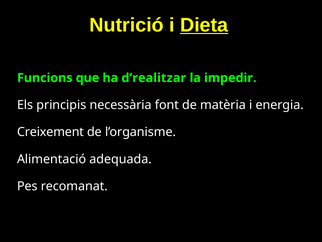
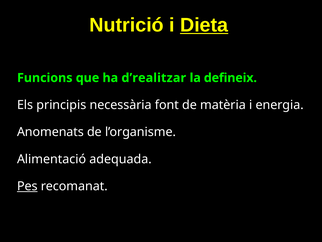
impedir: impedir -> defineix
Creixement: Creixement -> Anomenats
Pes underline: none -> present
